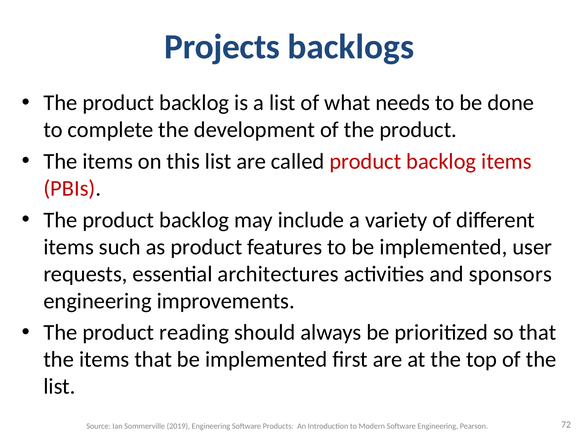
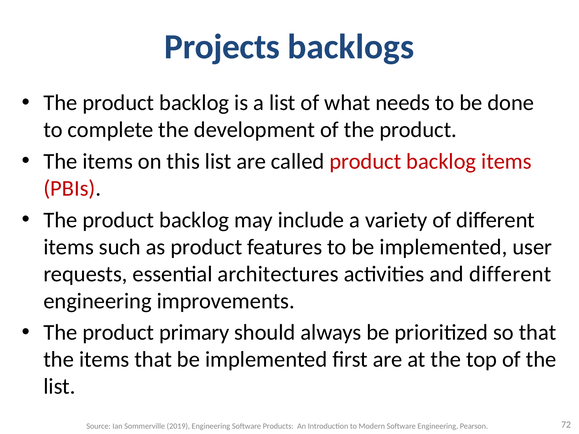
and sponsors: sponsors -> different
reading: reading -> primary
